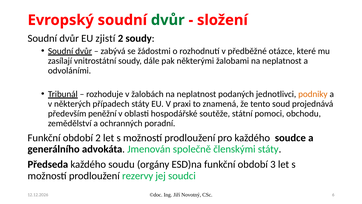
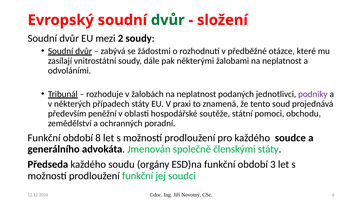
zjistí: zjistí -> mezi
podniky colour: orange -> purple
období 2: 2 -> 8
prodloužení rezervy: rezervy -> funkční
